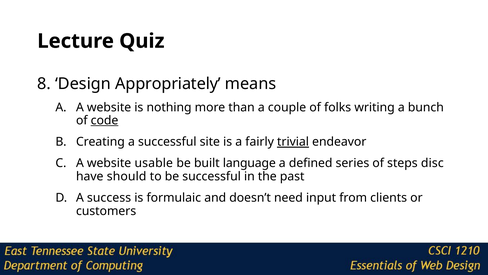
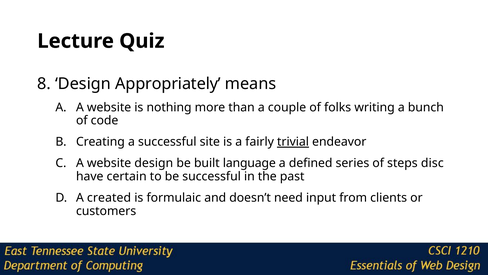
code underline: present -> none
website usable: usable -> design
should: should -> certain
success: success -> created
